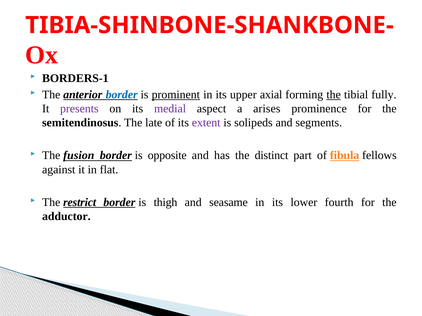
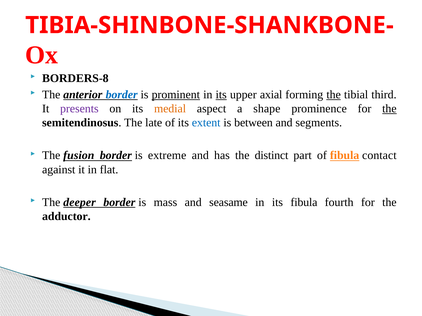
BORDERS-1: BORDERS-1 -> BORDERS-8
its at (221, 95) underline: none -> present
fully: fully -> third
medial colour: purple -> orange
arises: arises -> shape
the at (389, 109) underline: none -> present
extent colour: purple -> blue
solipeds: solipeds -> between
opposite: opposite -> extreme
fellows: fellows -> contact
restrict: restrict -> deeper
thigh: thigh -> mass
its lower: lower -> fibula
